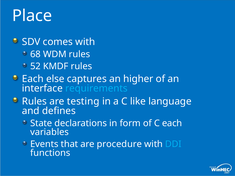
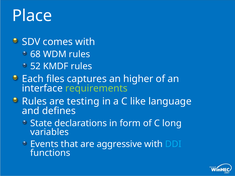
else: else -> files
requirements colour: light blue -> light green
C each: each -> long
procedure: procedure -> aggressive
